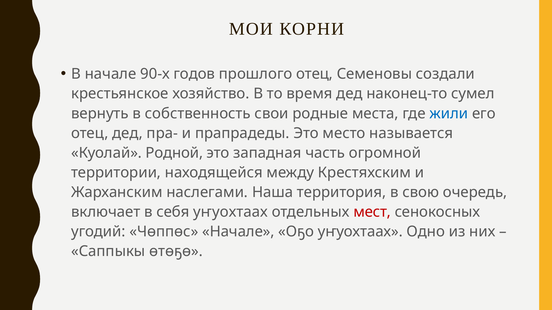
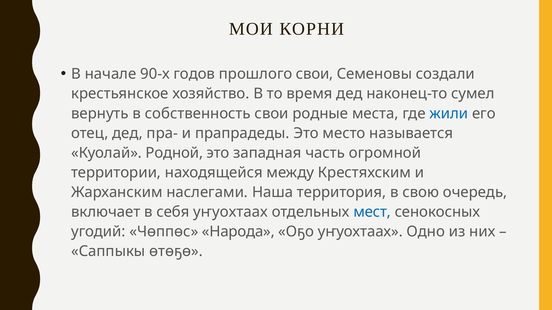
прошлого отец: отец -> свои
мест colour: red -> blue
Чөппөс Начале: Начале -> Народа
